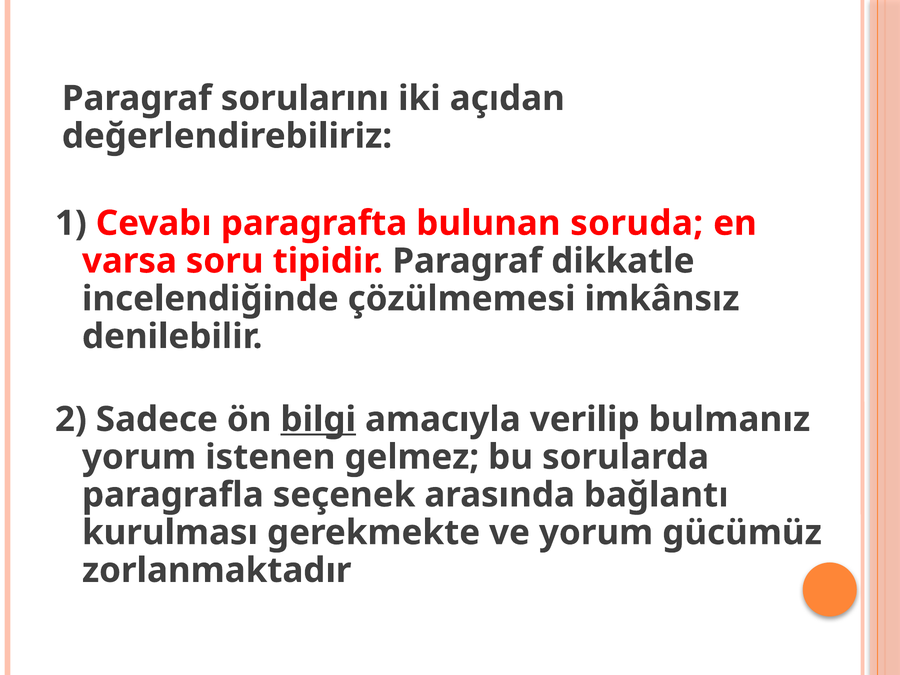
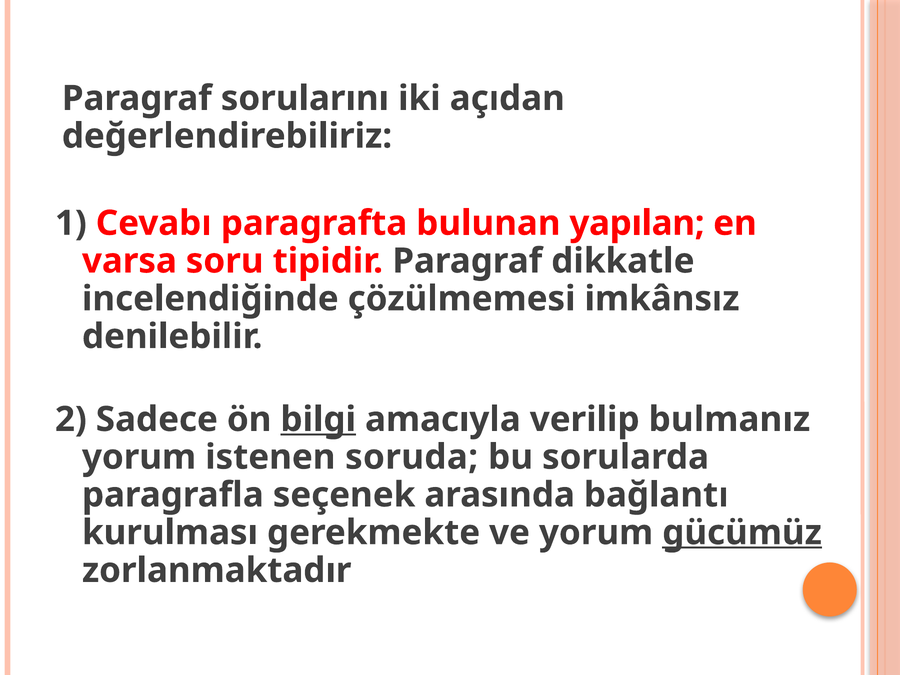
soruda: soruda -> yapılan
gelmez: gelmez -> soruda
gücümüz underline: none -> present
